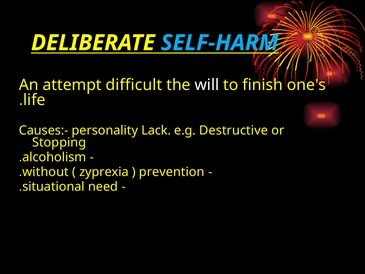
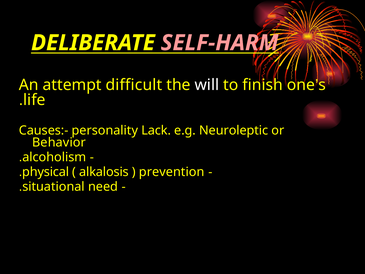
SELF-HARM colour: light blue -> pink
Destructive: Destructive -> Neuroleptic
Stopping: Stopping -> Behavior
without: without -> physical
zyprexia: zyprexia -> alkalosis
